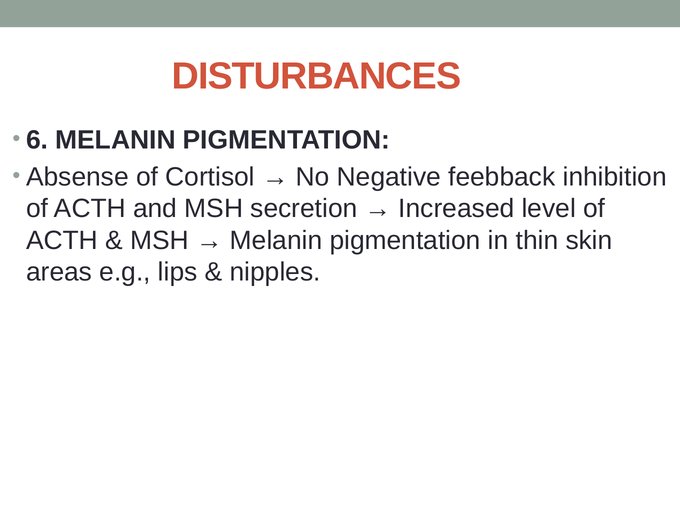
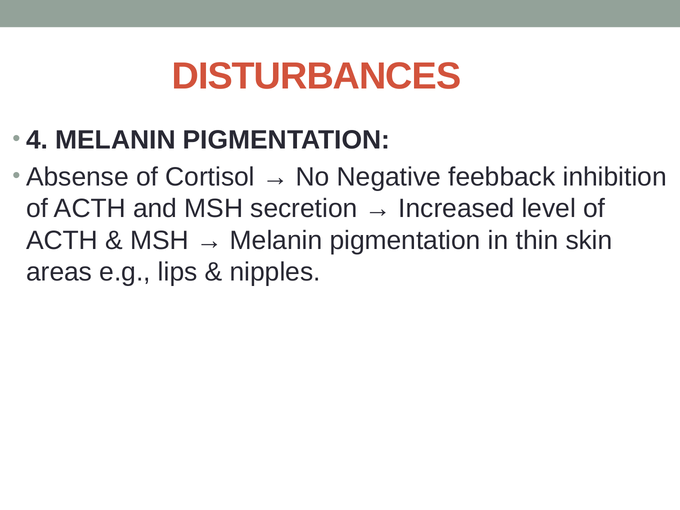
6: 6 -> 4
